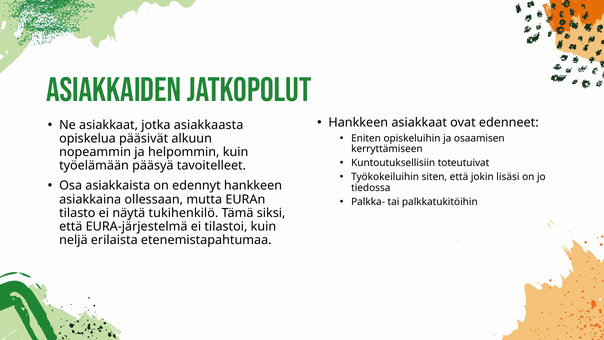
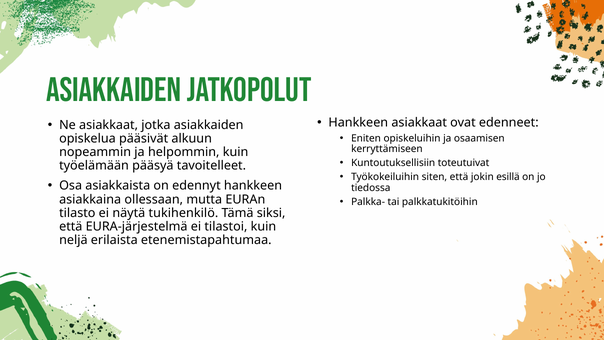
jotka asiakkaasta: asiakkaasta -> asiakkaiden
lisäsi: lisäsi -> esillä
